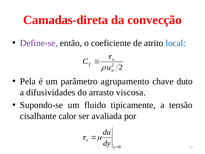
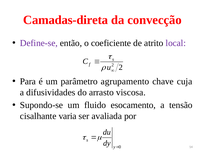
local colour: blue -> purple
Pela: Pela -> Para
duto: duto -> cuja
tipicamente: tipicamente -> esocamento
calor: calor -> varia
